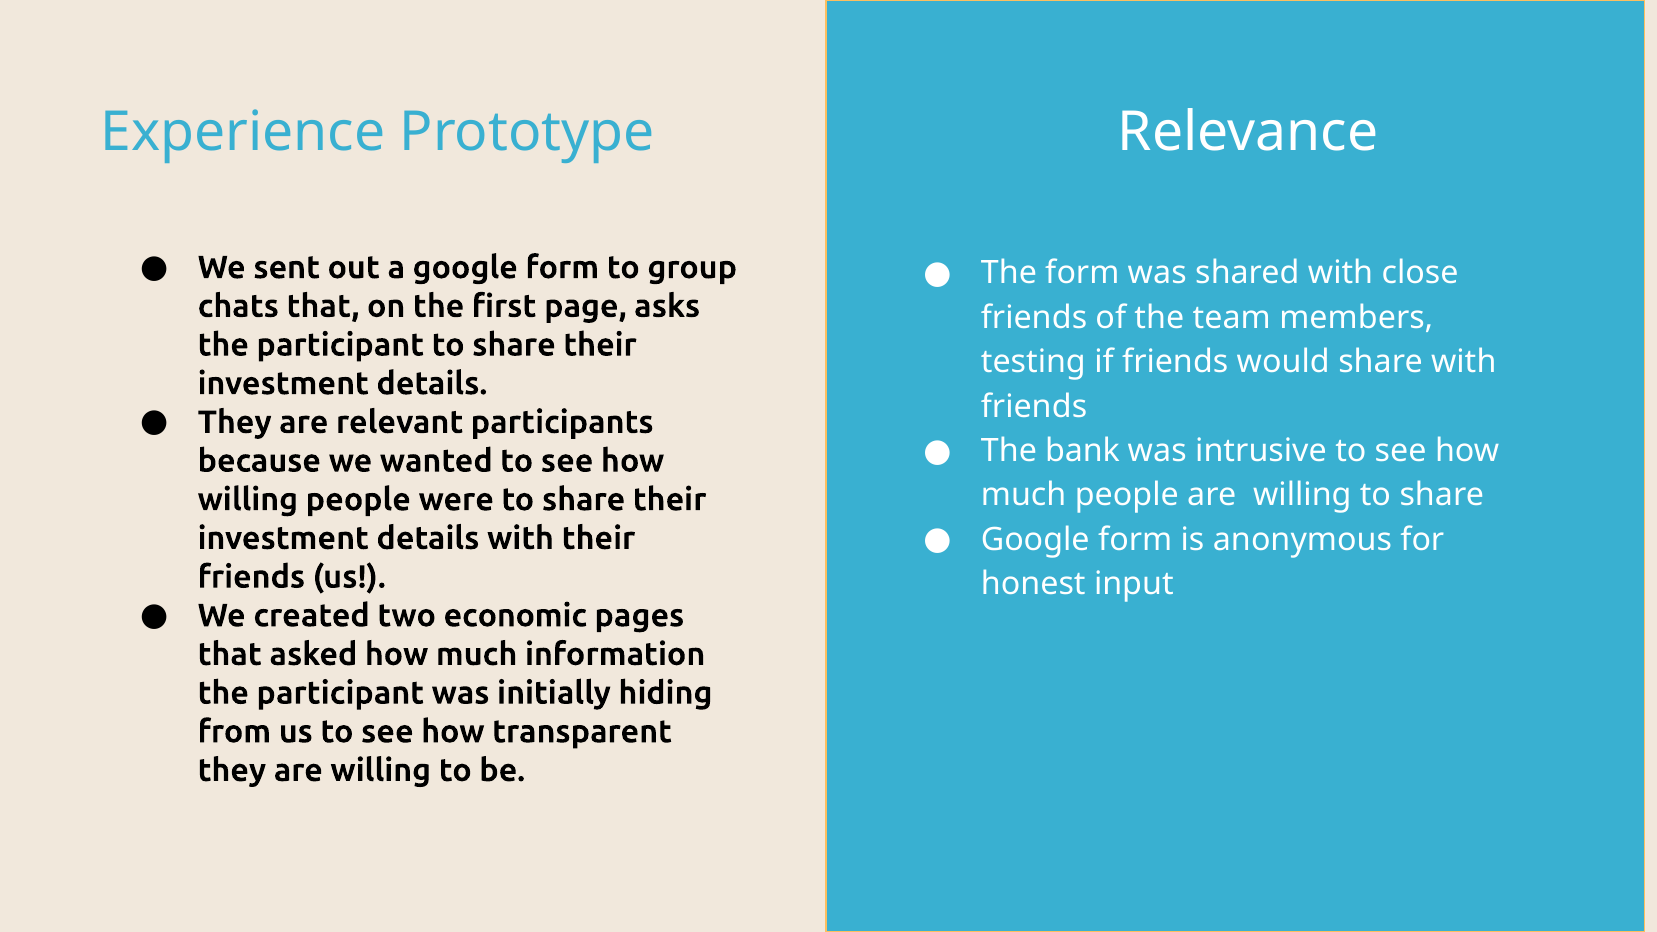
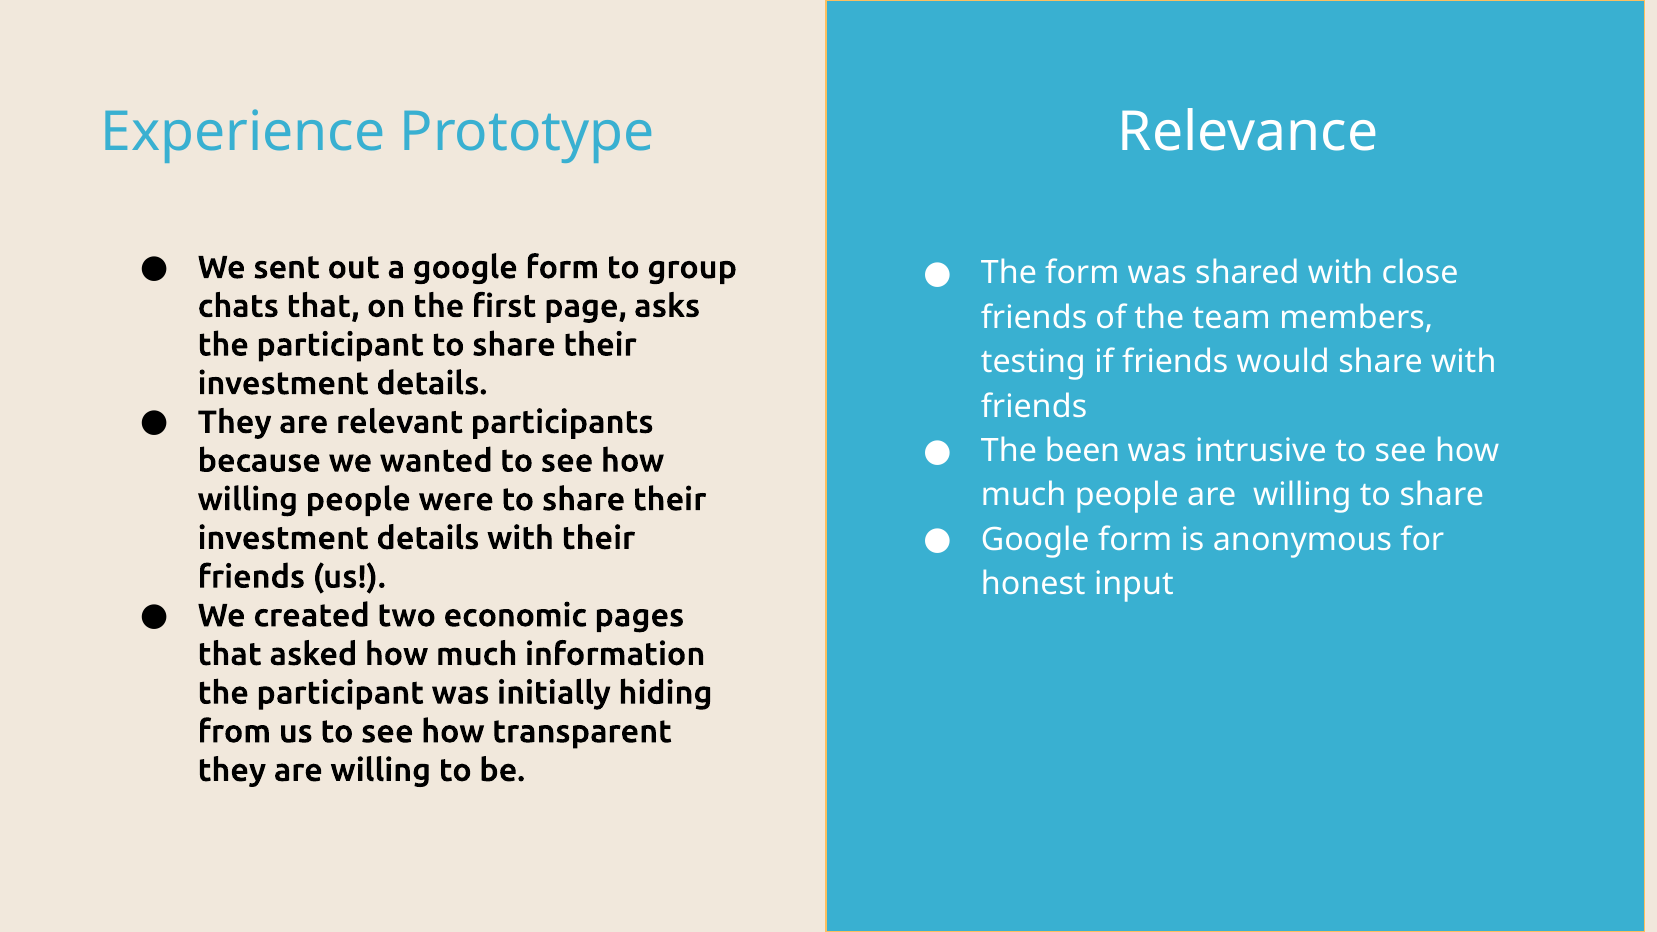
bank: bank -> been
